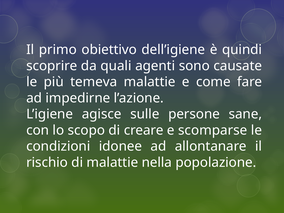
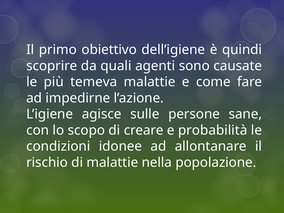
scomparse: scomparse -> probabilità
